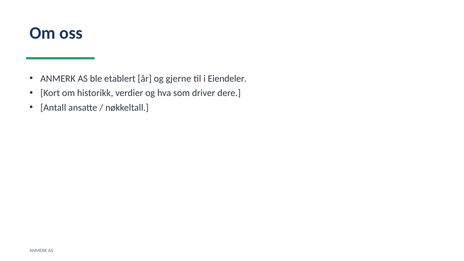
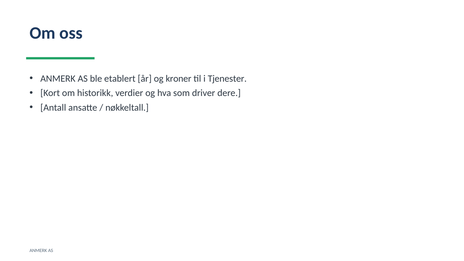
gjerne: gjerne -> kroner
Eiendeler: Eiendeler -> Tjenester
